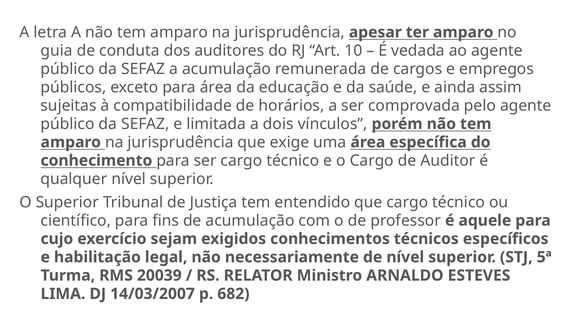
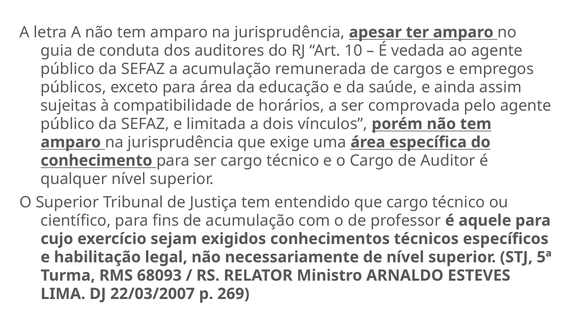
20039: 20039 -> 68093
14/03/2007: 14/03/2007 -> 22/03/2007
682: 682 -> 269
